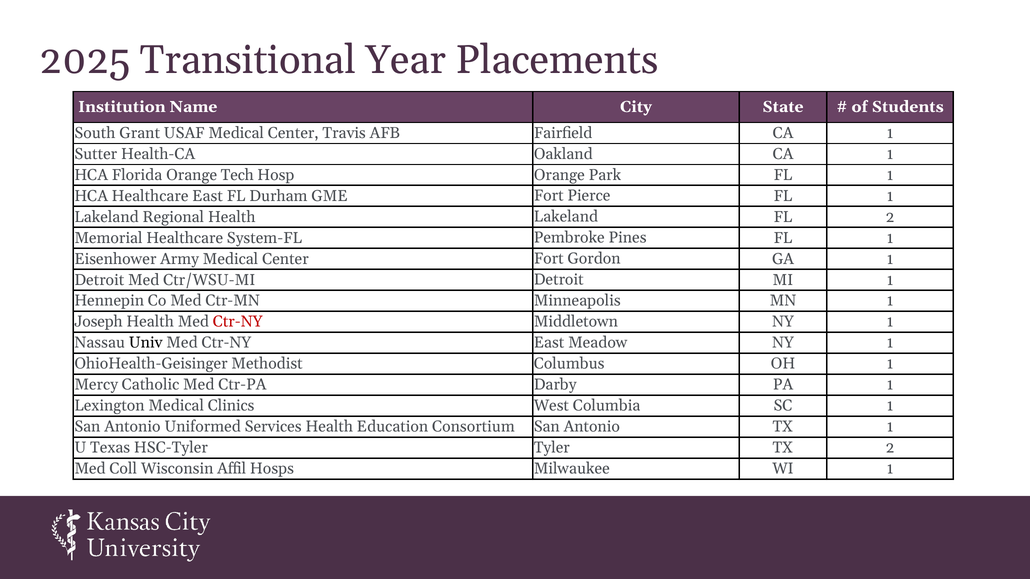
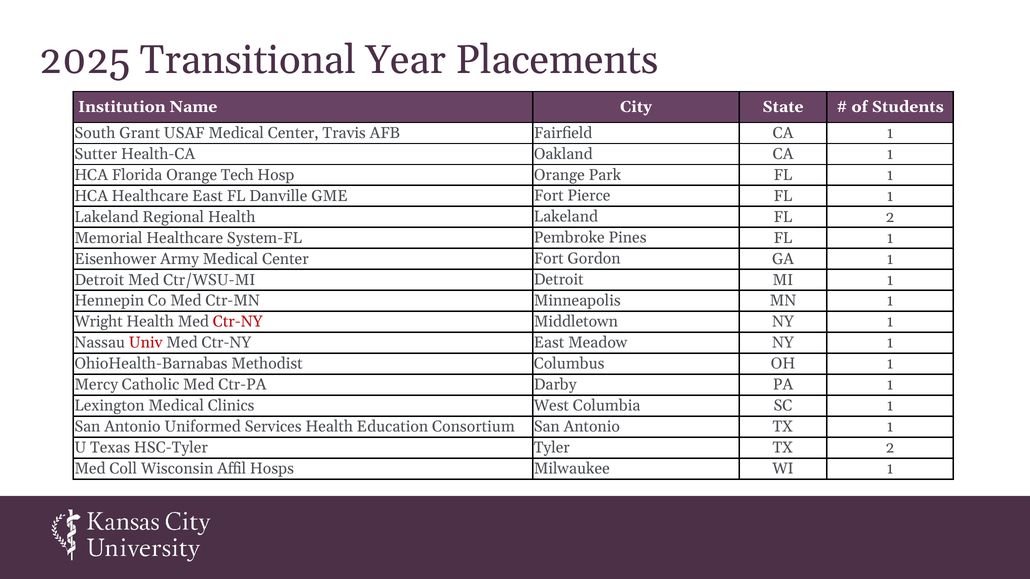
Durham: Durham -> Danville
Joseph: Joseph -> Wright
Univ colour: black -> red
OhioHealth-Geisinger: OhioHealth-Geisinger -> OhioHealth-Barnabas
